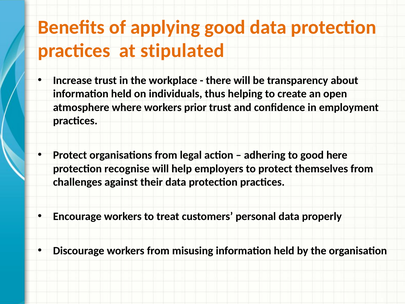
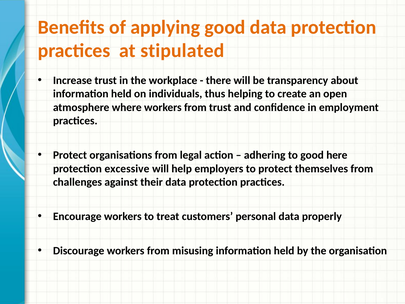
where workers prior: prior -> from
recognise: recognise -> excessive
